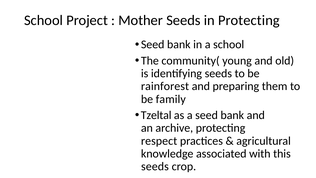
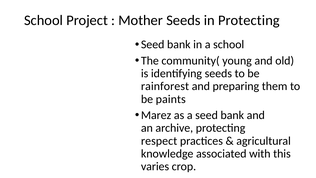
family: family -> paints
Tzeltal: Tzeltal -> Marez
seeds at (155, 166): seeds -> varies
